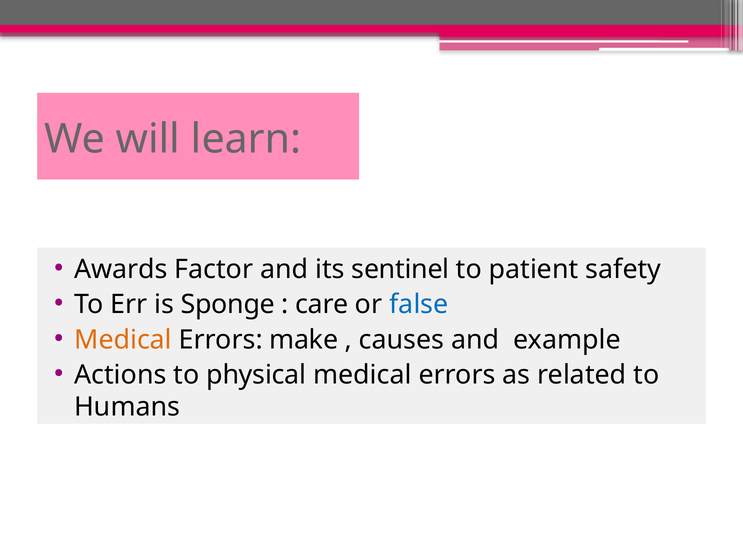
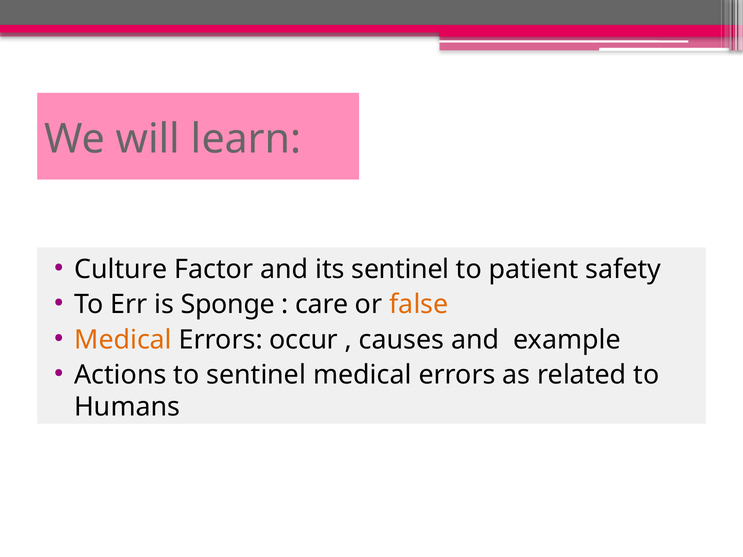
Awards: Awards -> Culture
false colour: blue -> orange
make: make -> occur
to physical: physical -> sentinel
